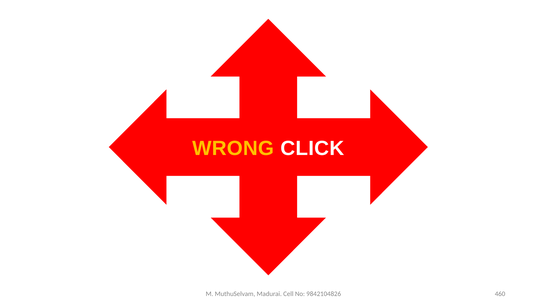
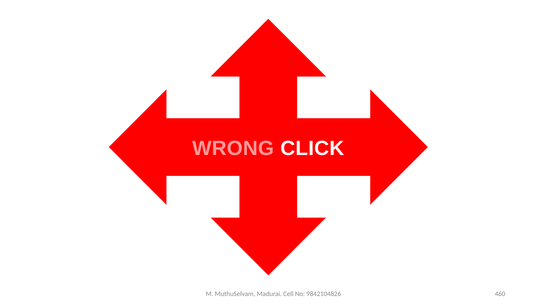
WRONG colour: yellow -> pink
